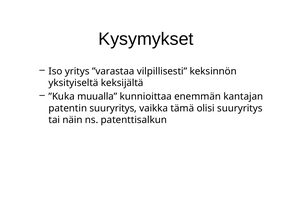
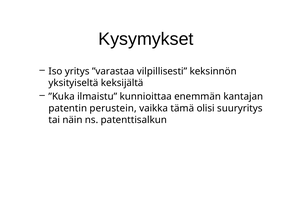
muualla: muualla -> ilmaistu
patentin suuryritys: suuryritys -> perustein
